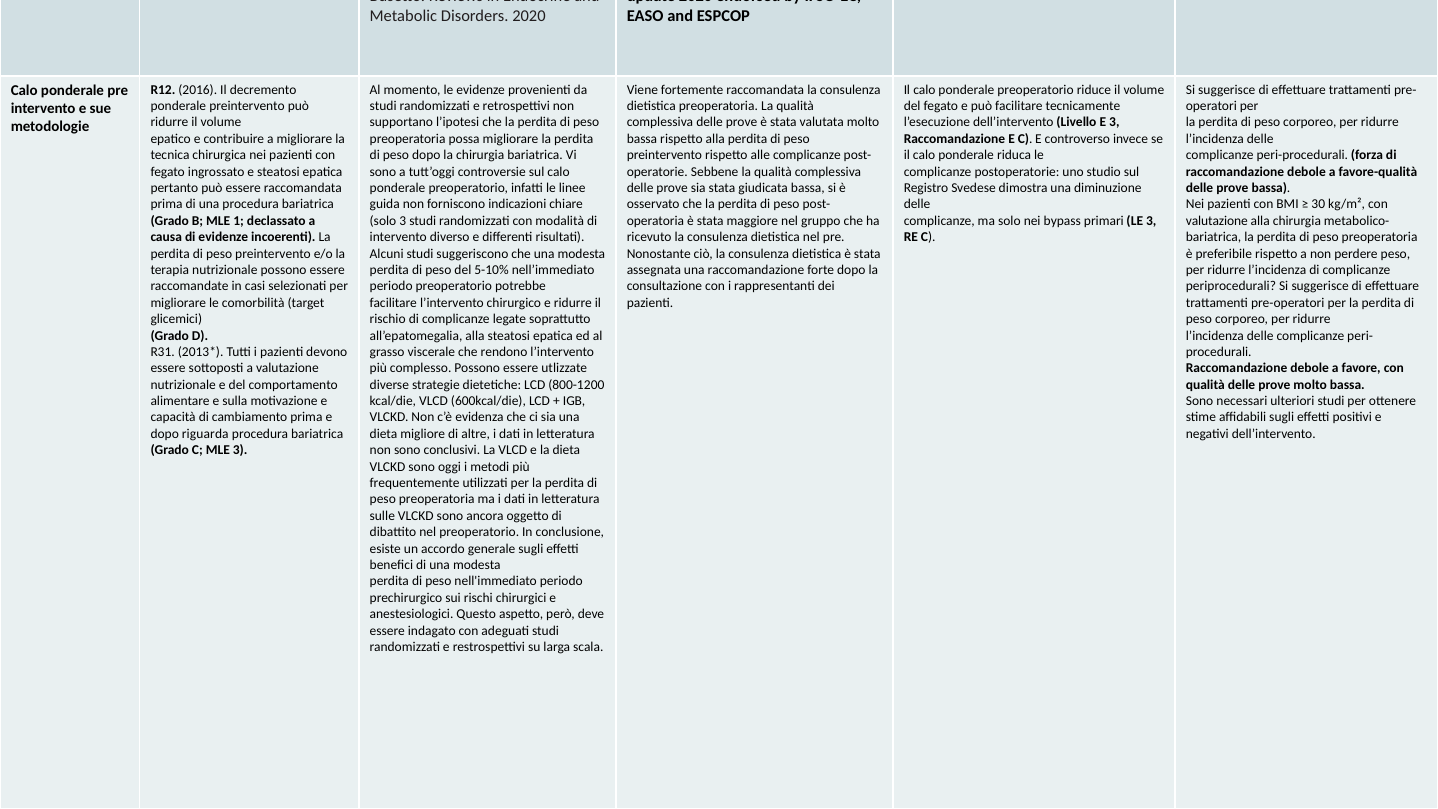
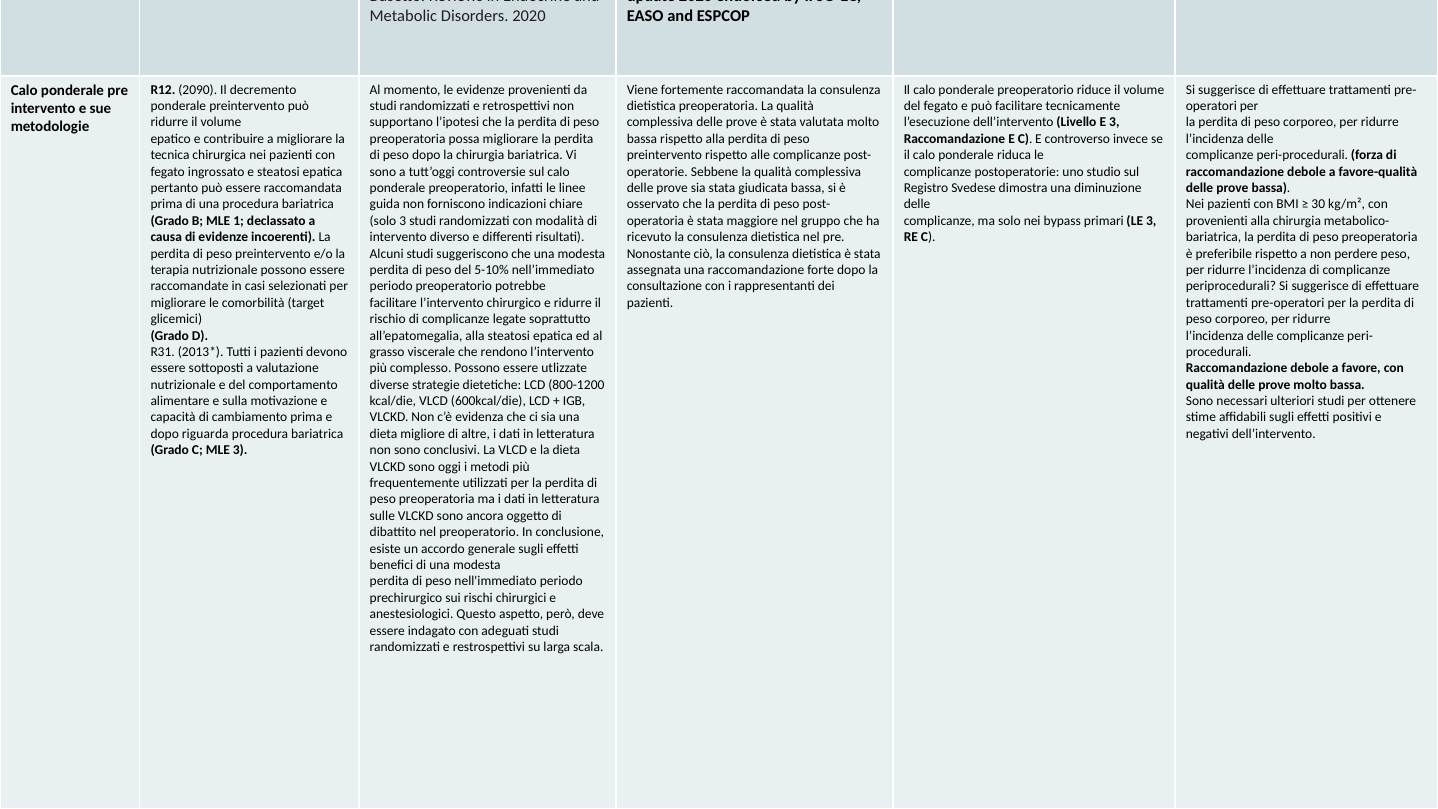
2016: 2016 -> 2090
valutazione at (1217, 221): valutazione -> provenienti
